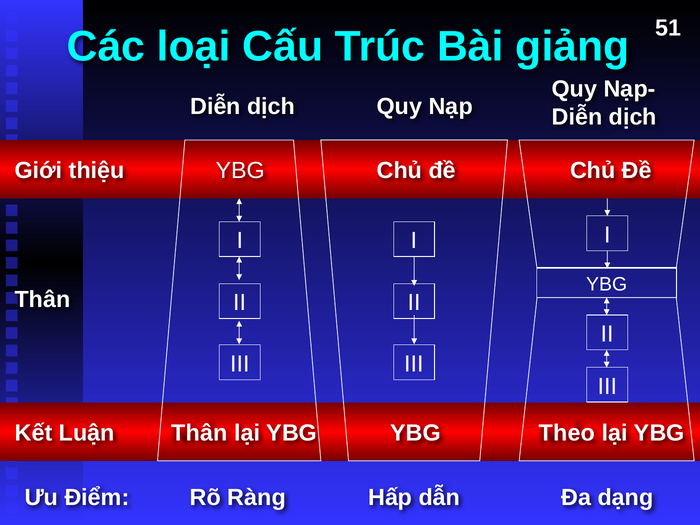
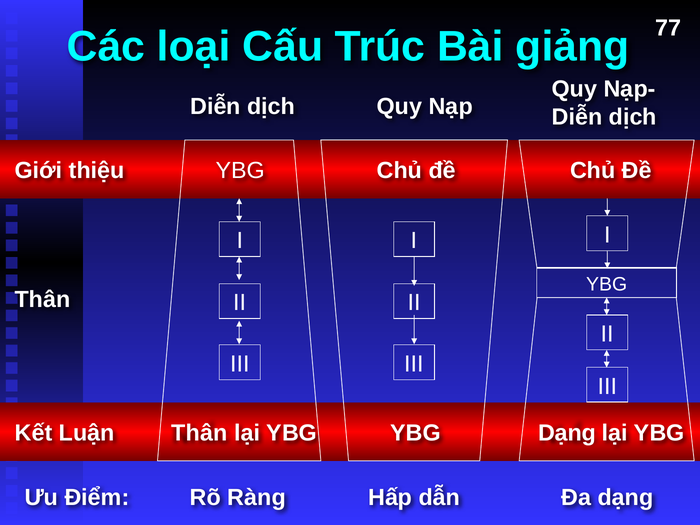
51: 51 -> 77
Theo at (567, 433): Theo -> Dạng
